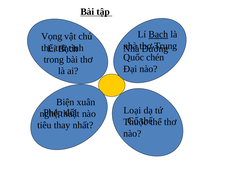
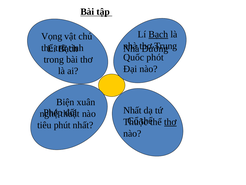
chén: chén -> phót
Loại at (132, 110): Loại -> Nhất
thơ at (170, 122) underline: none -> present
thay: thay -> phút
